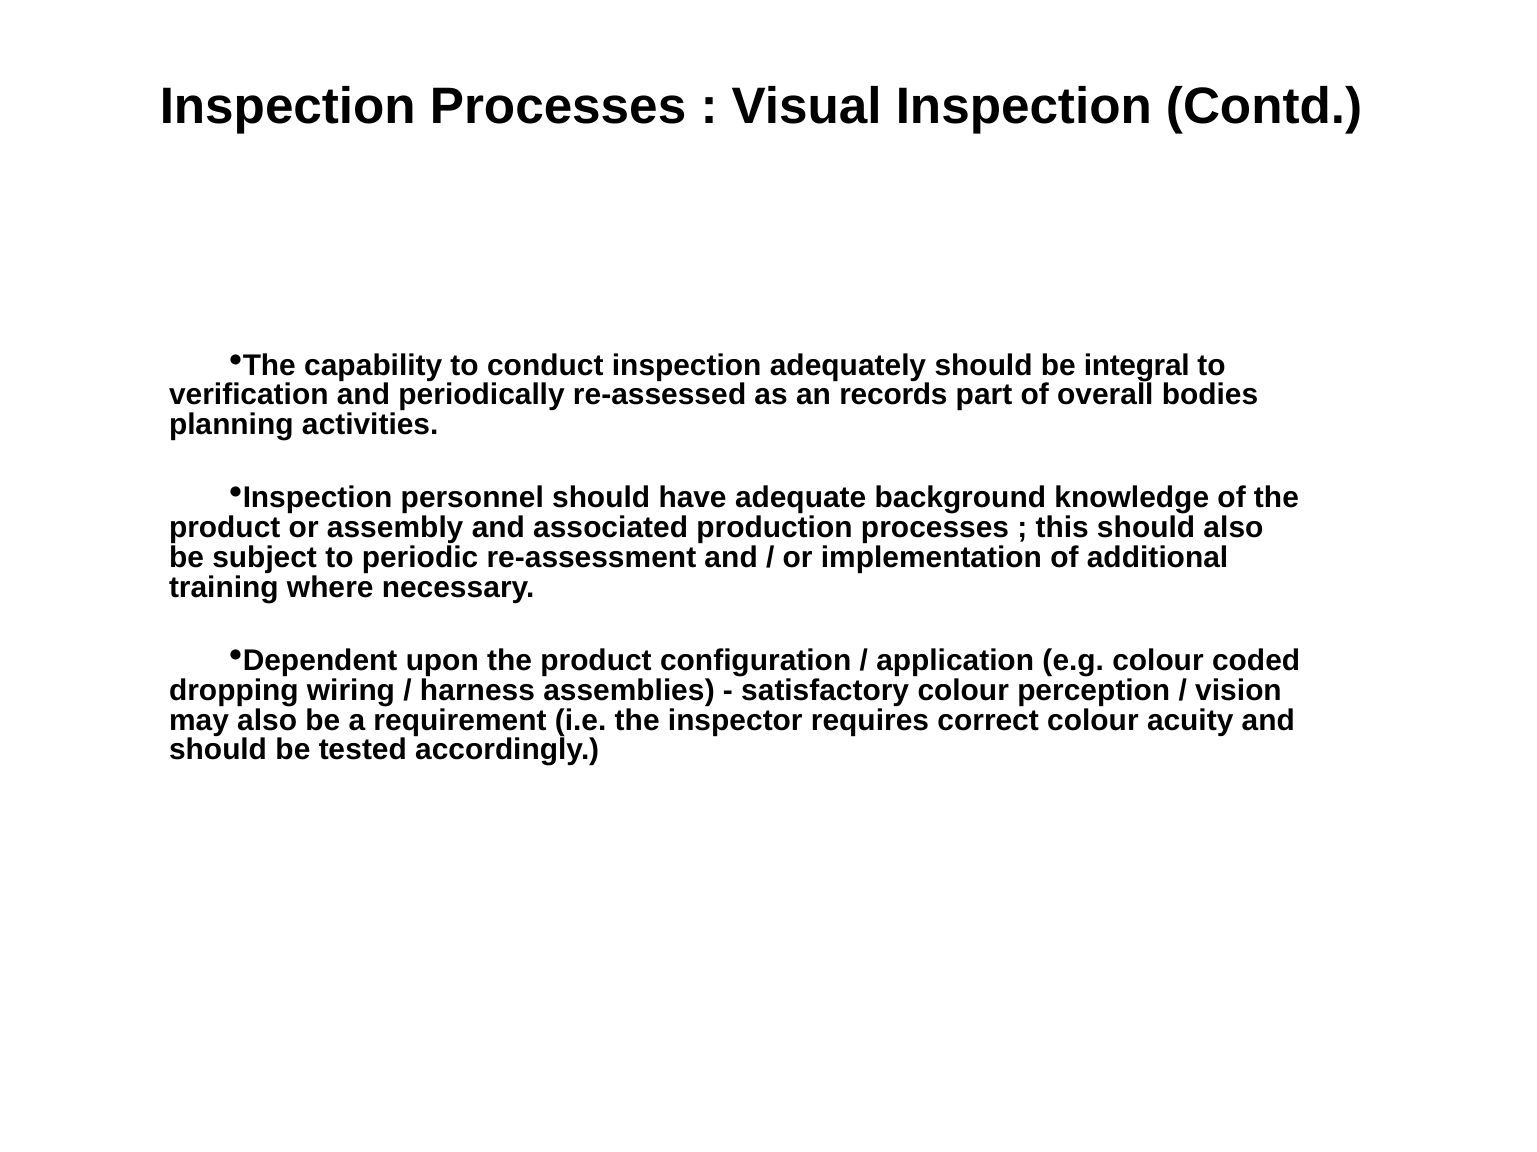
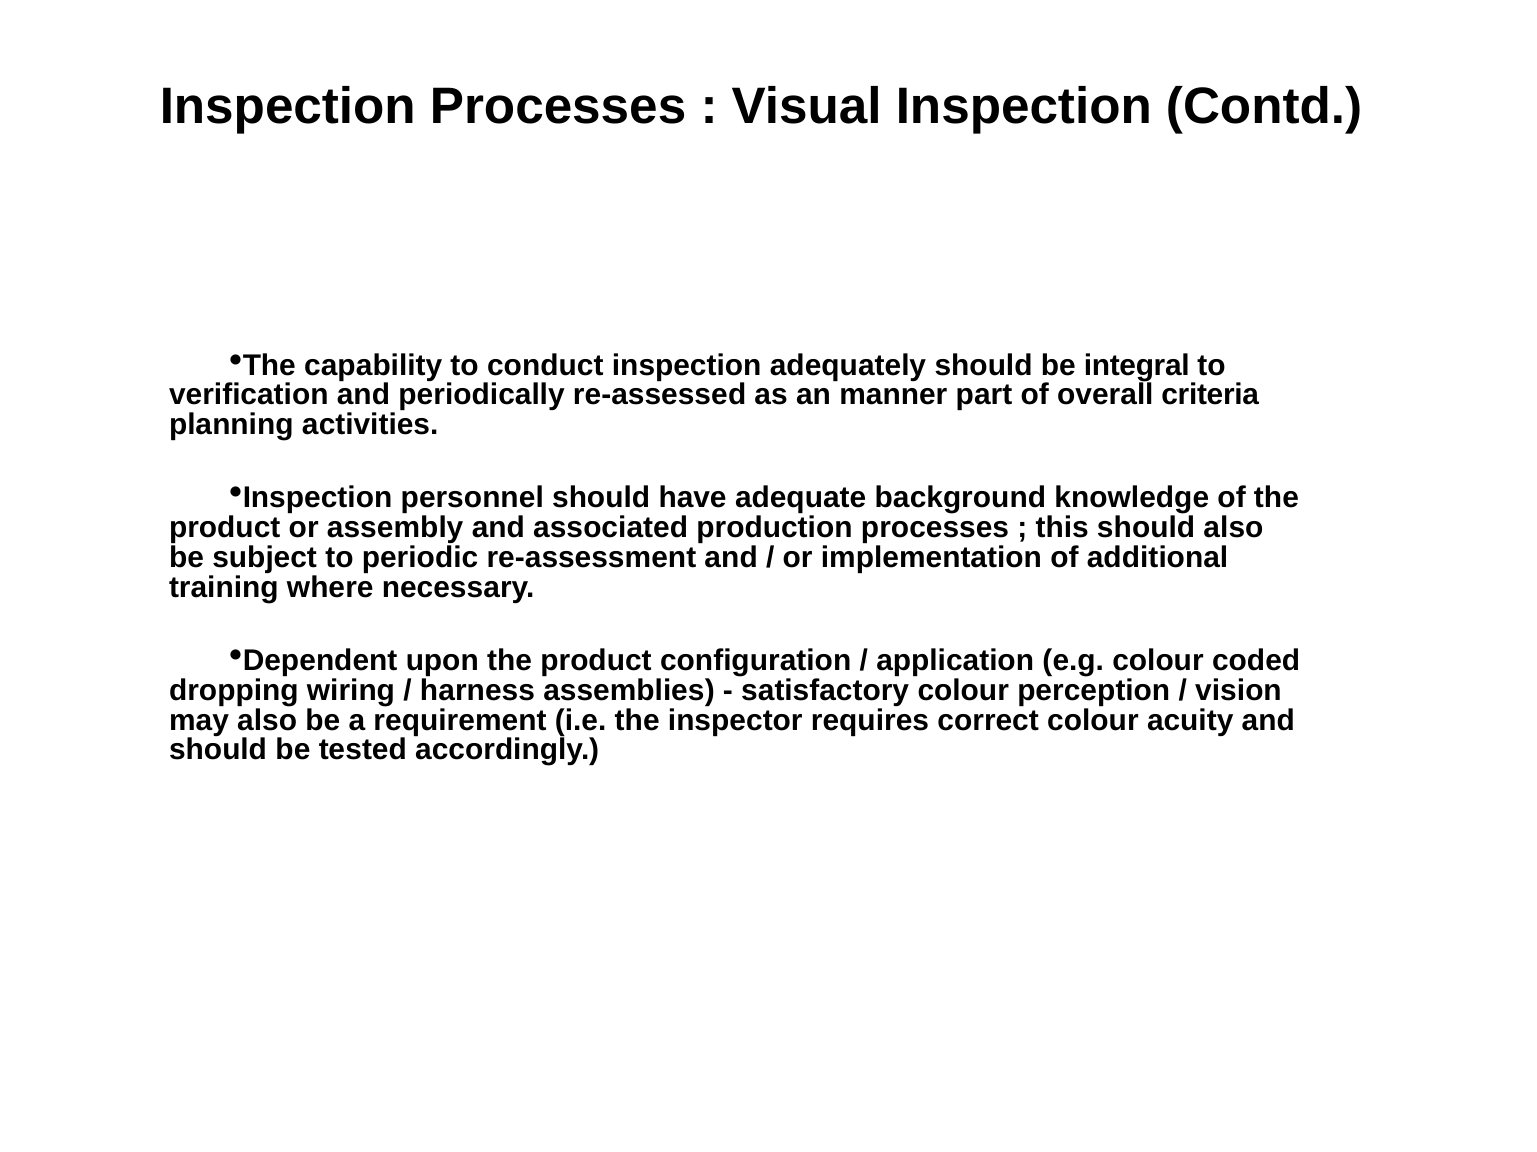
records: records -> manner
bodies: bodies -> criteria
